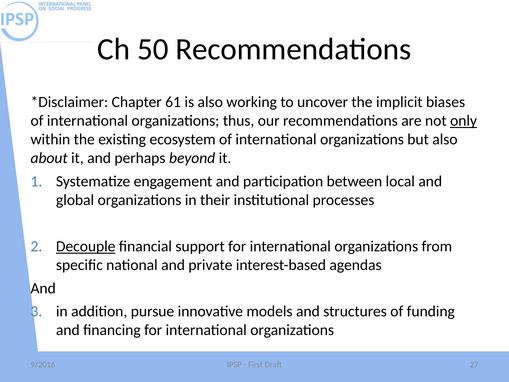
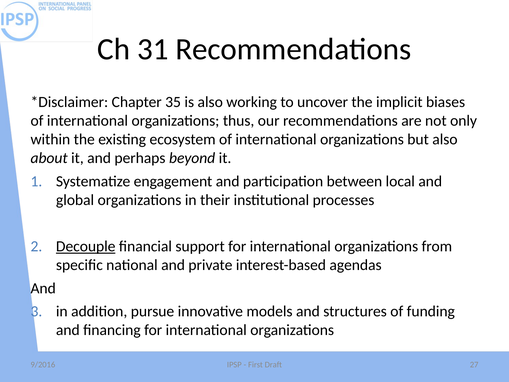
50: 50 -> 31
61: 61 -> 35
only underline: present -> none
